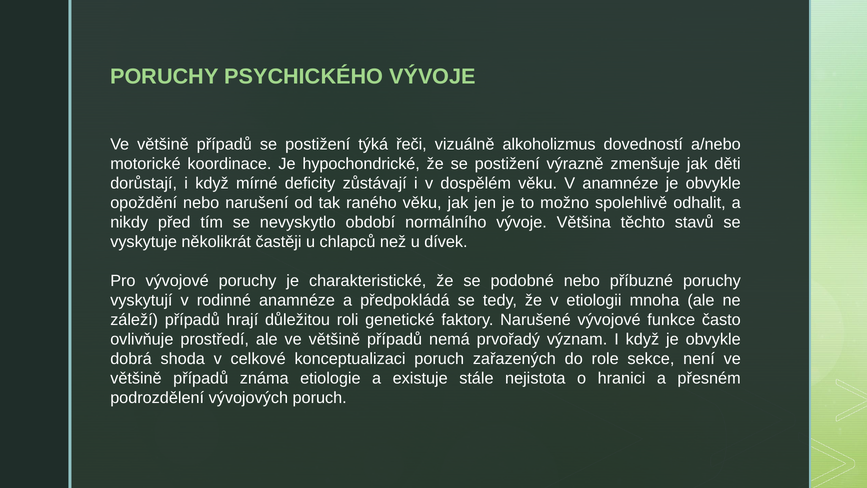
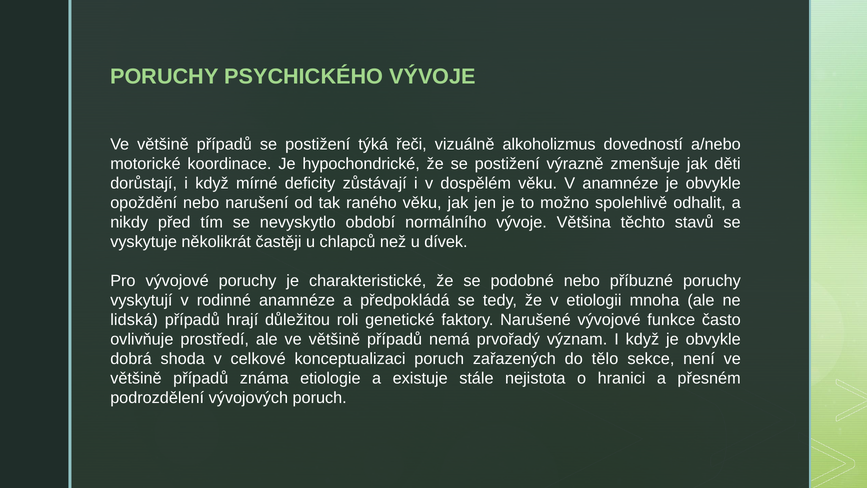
záleží: záleží -> lidská
role: role -> tělo
